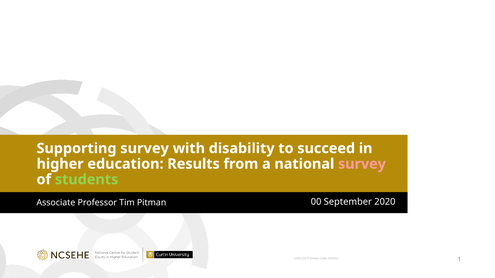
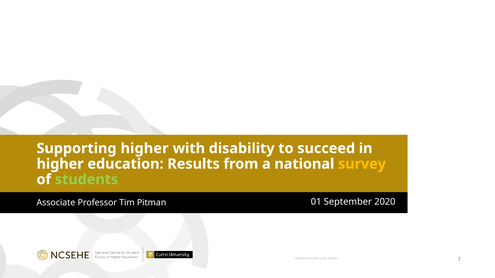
Supporting survey: survey -> higher
survey at (362, 164) colour: pink -> yellow
00: 00 -> 01
